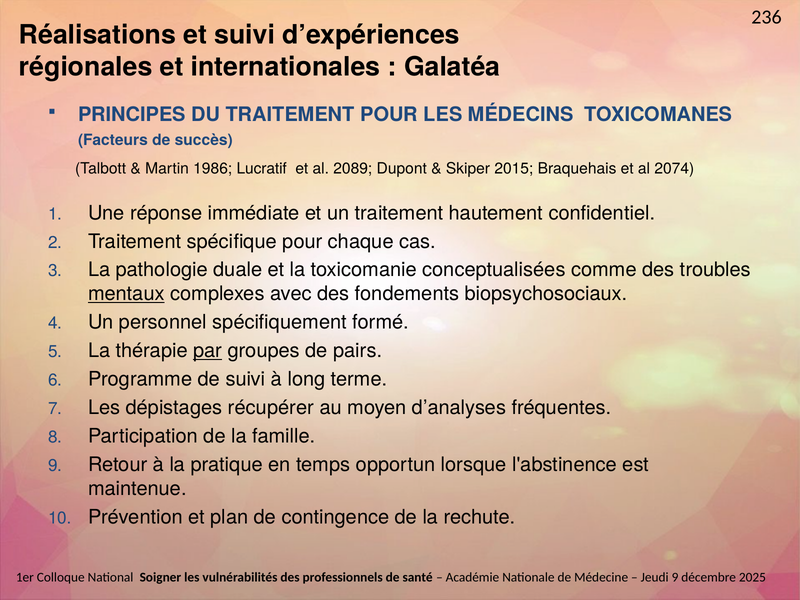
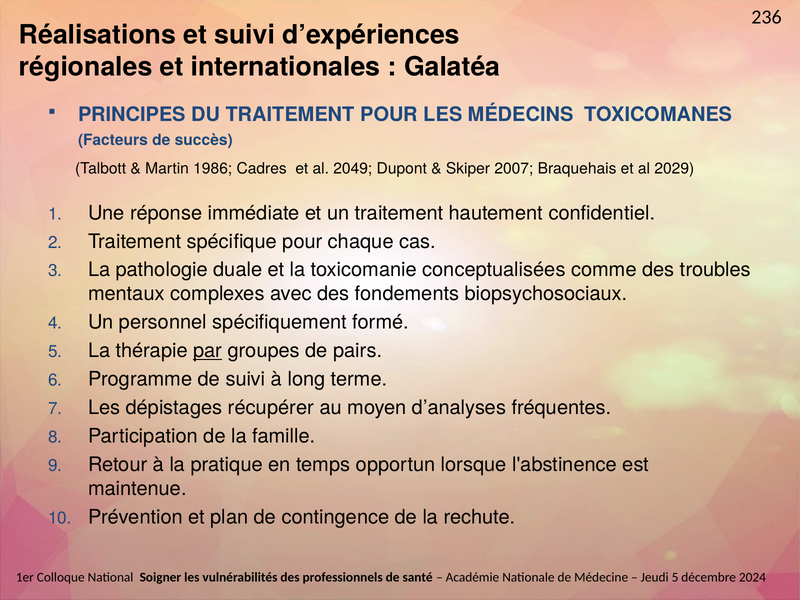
Lucratif: Lucratif -> Cadres
2089: 2089 -> 2049
2015: 2015 -> 2007
2074: 2074 -> 2029
mentaux underline: present -> none
Jeudi 9: 9 -> 5
2025: 2025 -> 2024
